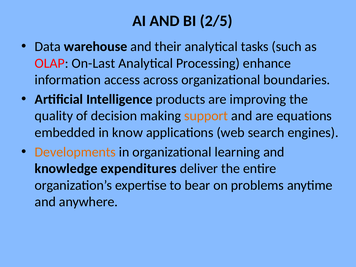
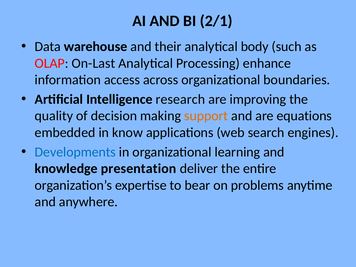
2/5: 2/5 -> 2/1
tasks: tasks -> body
products: products -> research
Developments colour: orange -> blue
expenditures: expenditures -> presentation
